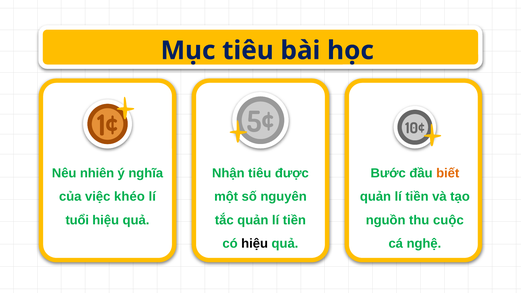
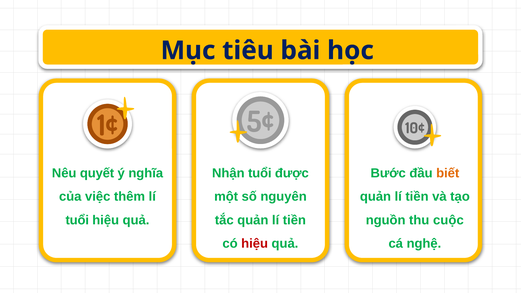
nhiên: nhiên -> quyết
Nhận tiêu: tiêu -> tuổi
khéo: khéo -> thêm
hiệu at (255, 244) colour: black -> red
